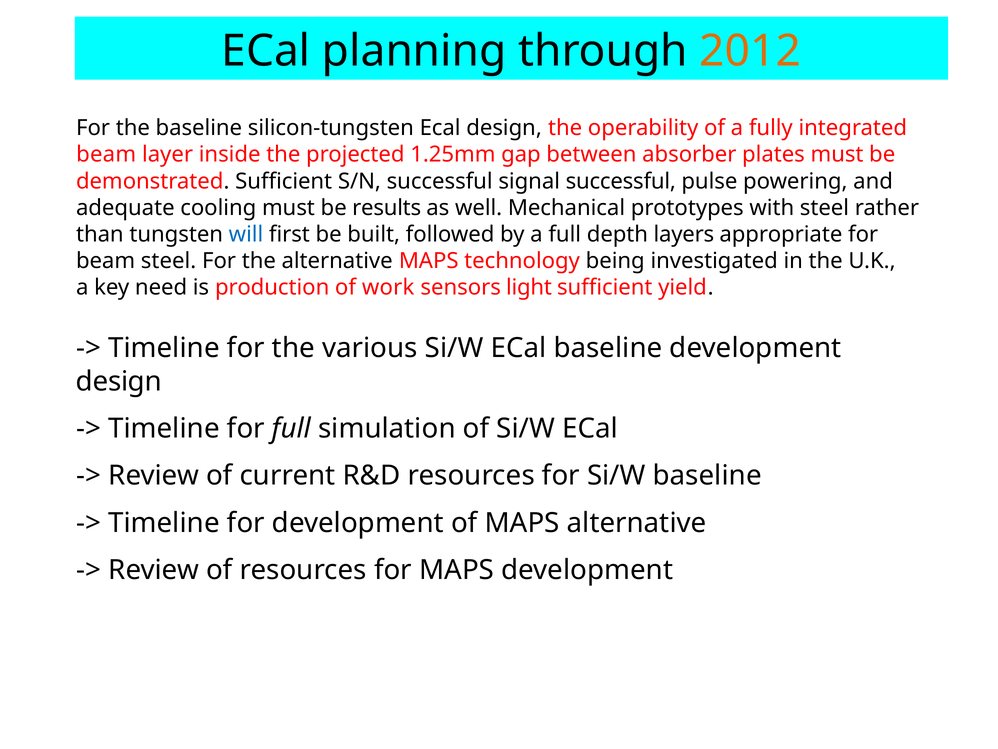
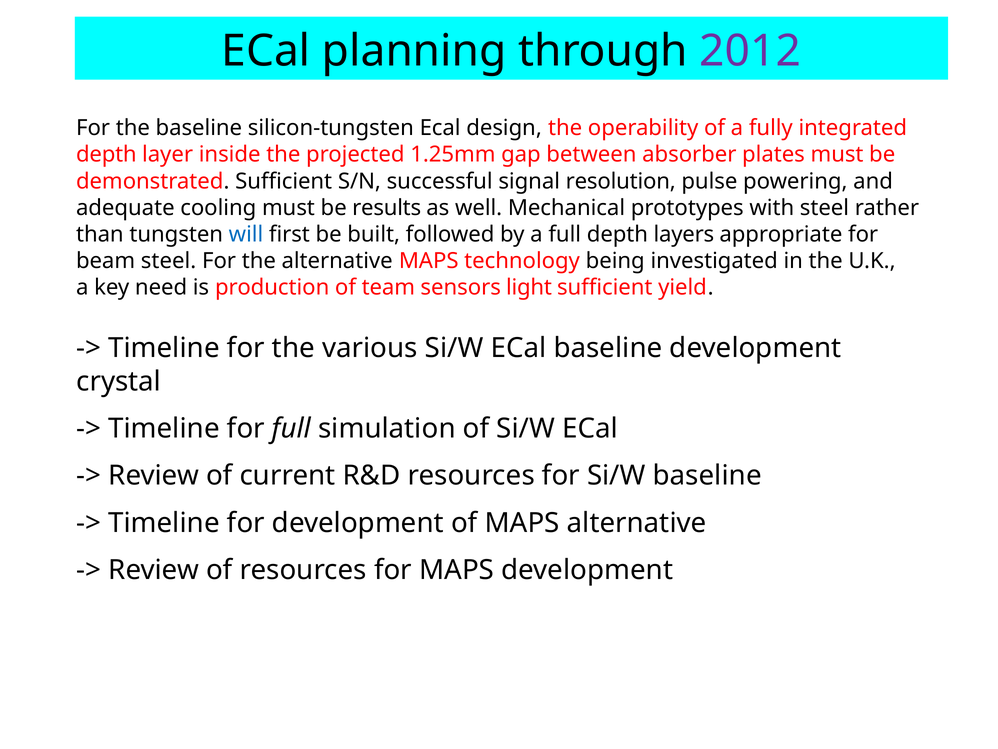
2012 colour: orange -> purple
beam at (106, 154): beam -> depth
signal successful: successful -> resolution
work: work -> team
design at (119, 381): design -> crystal
